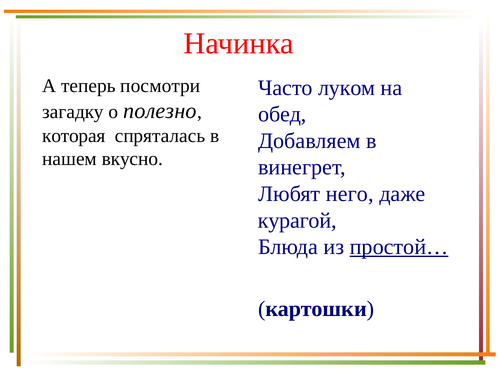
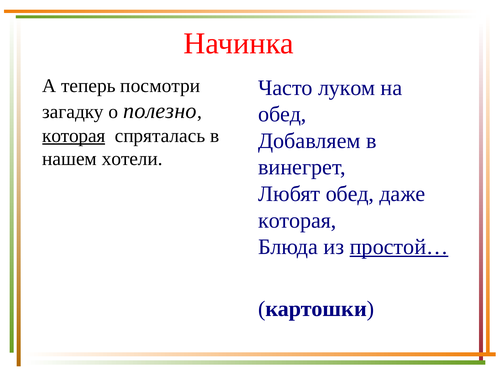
которая at (74, 136) underline: none -> present
вкусно: вкусно -> хотели
Любят него: него -> обед
курагой at (297, 221): курагой -> которая
